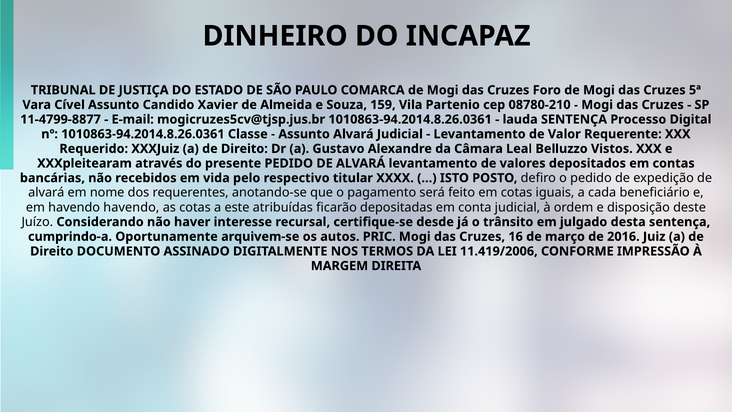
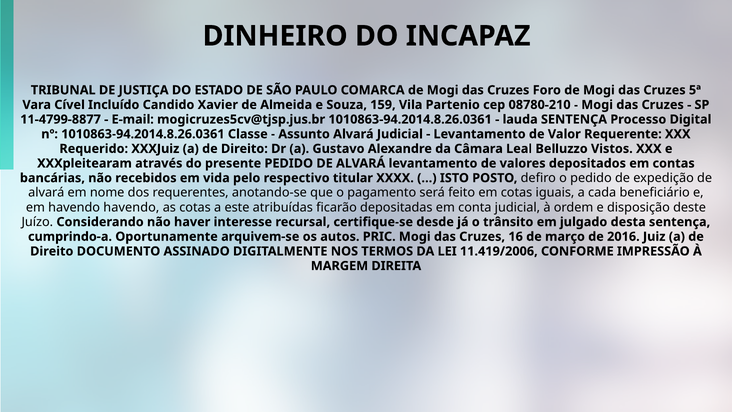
Cível Assunto: Assunto -> Incluído
